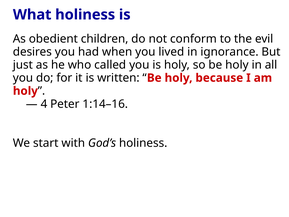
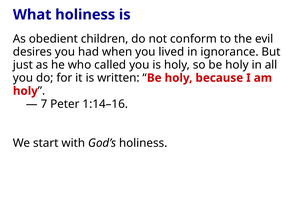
4: 4 -> 7
